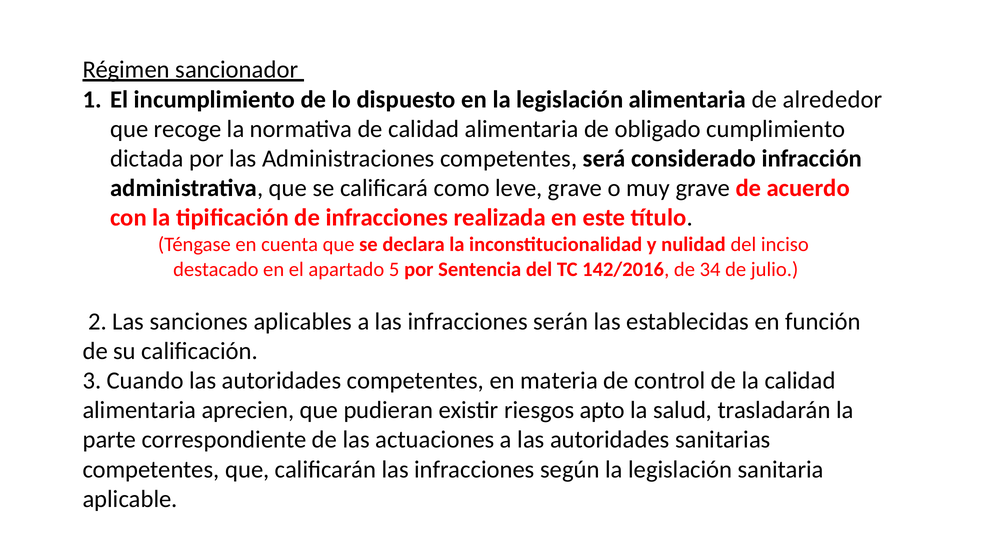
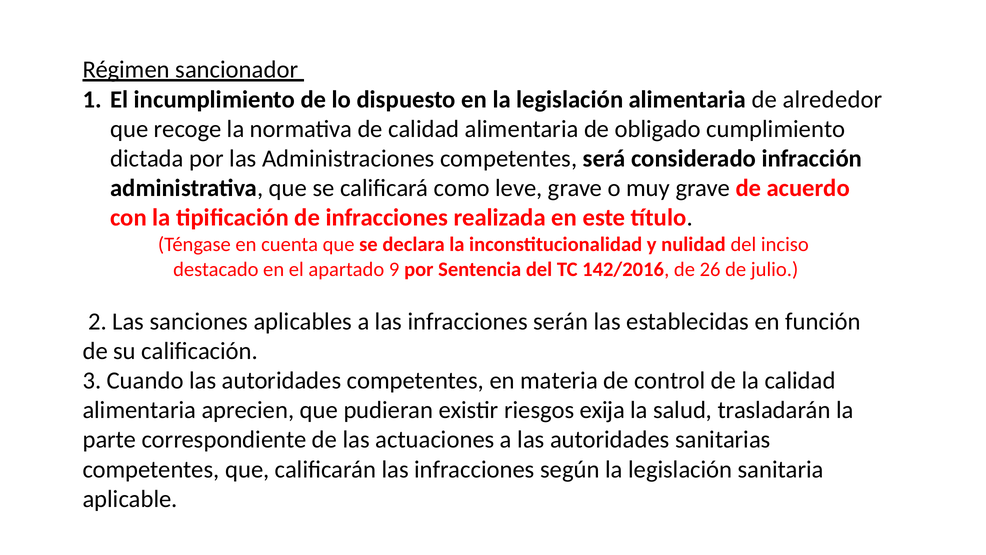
5: 5 -> 9
34: 34 -> 26
apto: apto -> exija
